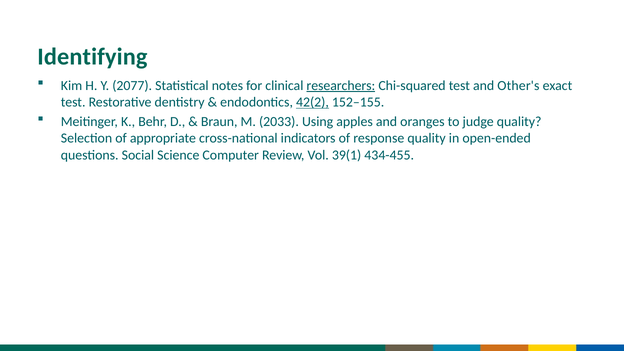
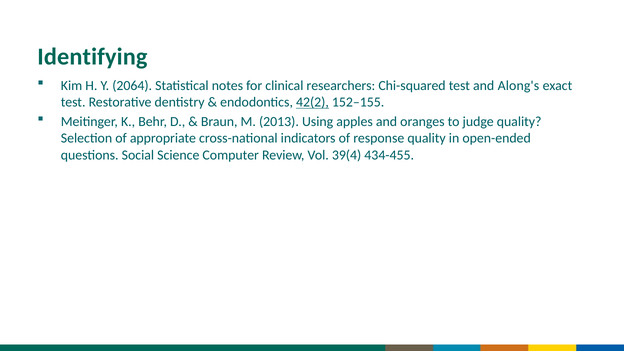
2077: 2077 -> 2064
researchers underline: present -> none
Other's: Other's -> Along's
2033: 2033 -> 2013
39(1: 39(1 -> 39(4
